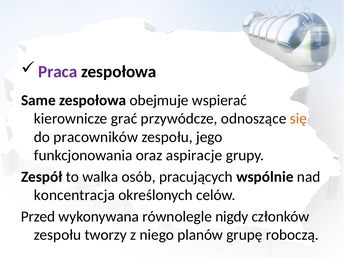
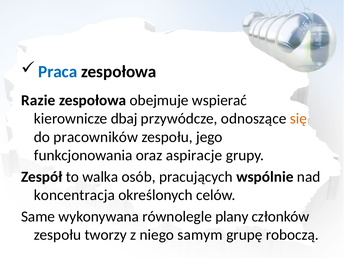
Praca colour: purple -> blue
Same: Same -> Razie
grać: grać -> dbaj
Przed: Przed -> Same
nigdy: nigdy -> plany
planów: planów -> samym
